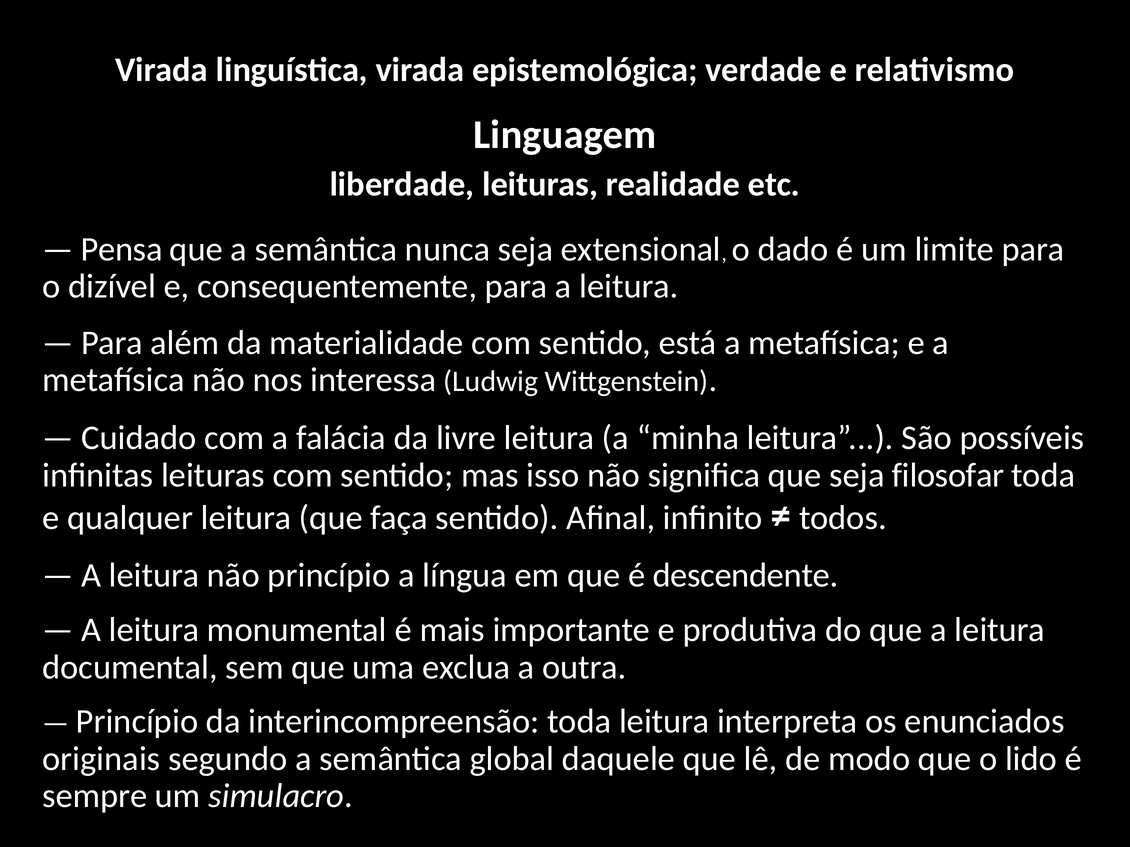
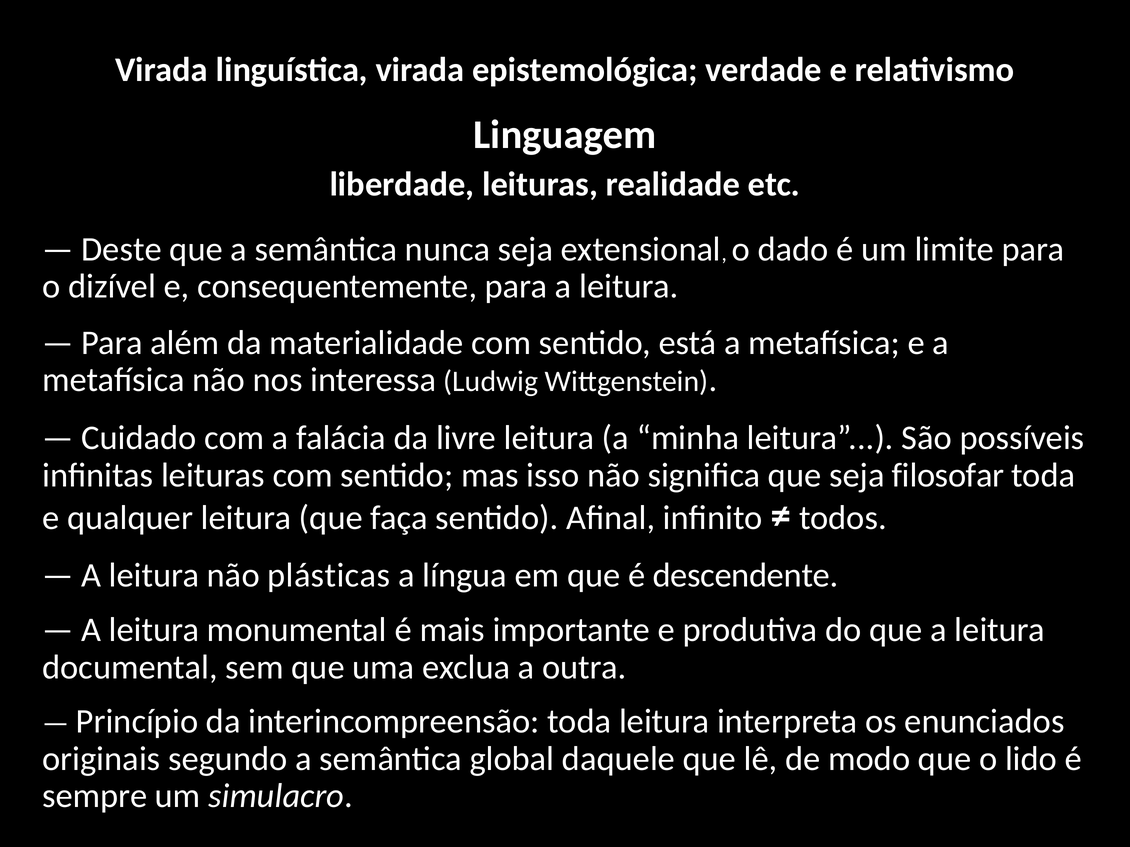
Pensa: Pensa -> Deste
não princípio: princípio -> plásticas
